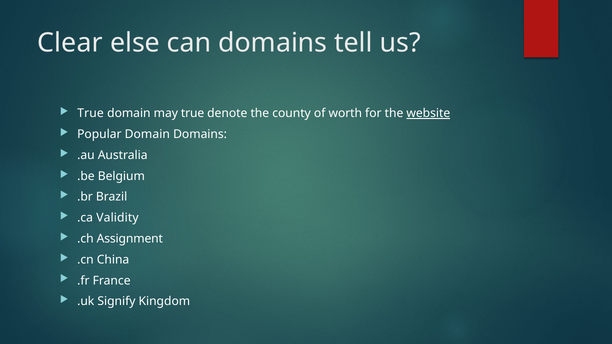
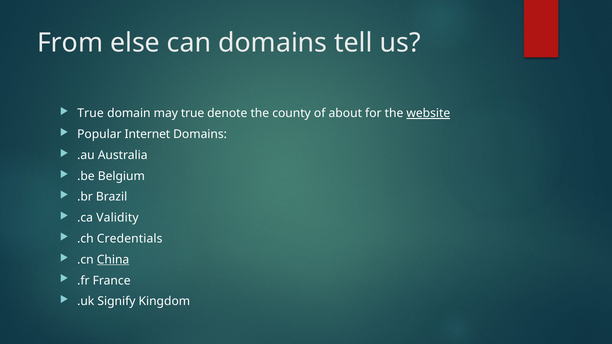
Clear: Clear -> From
worth: worth -> about
Popular Domain: Domain -> Internet
Assignment: Assignment -> Credentials
China underline: none -> present
